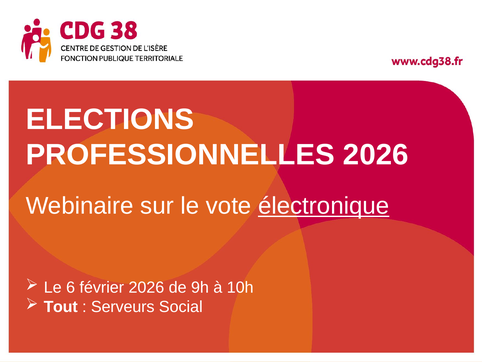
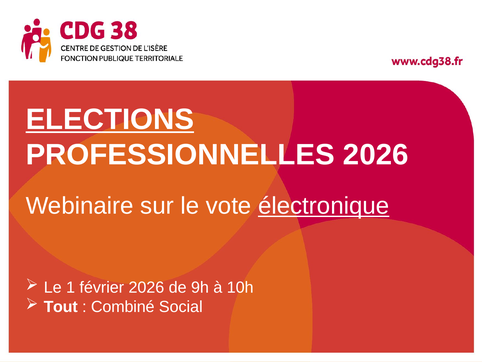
ELECTIONS underline: none -> present
6: 6 -> 1
Serveurs: Serveurs -> Combiné
